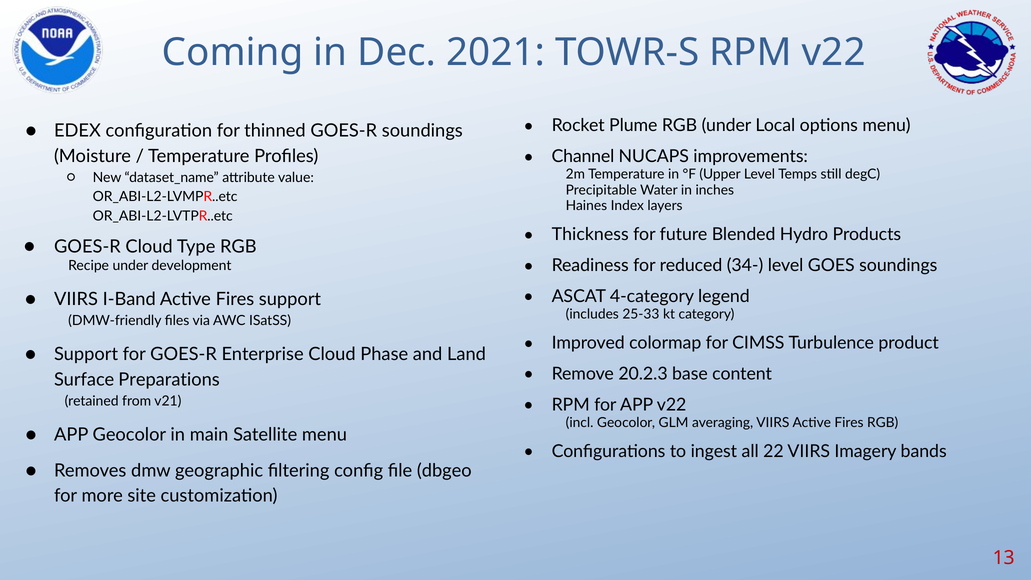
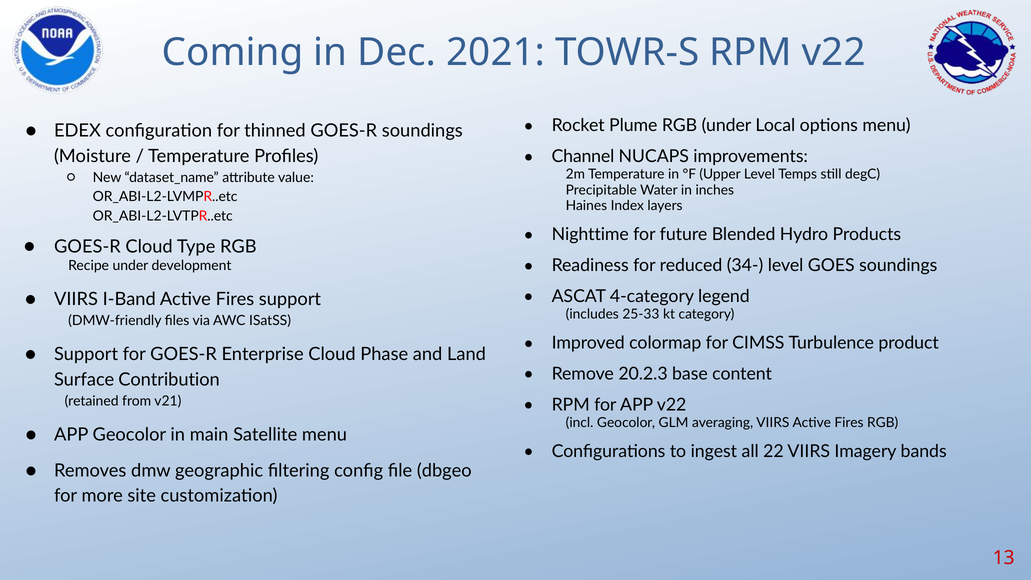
Thickness: Thickness -> Nighttime
Preparations: Preparations -> Contribution
